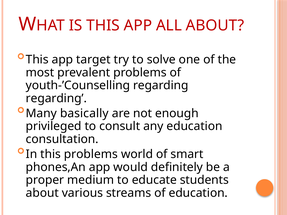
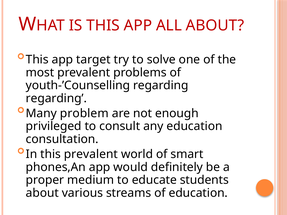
basically: basically -> problem
this problems: problems -> prevalent
